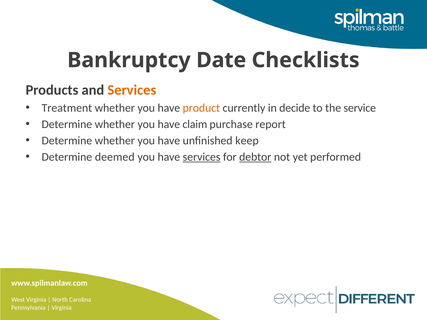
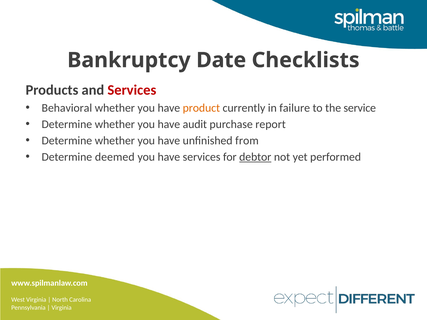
Services at (132, 90) colour: orange -> red
Treatment: Treatment -> Behavioral
decide: decide -> failure
claim: claim -> audit
keep: keep -> from
services at (202, 157) underline: present -> none
